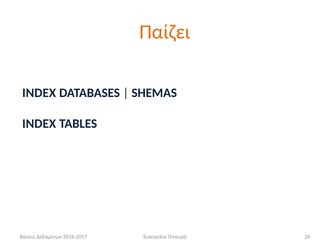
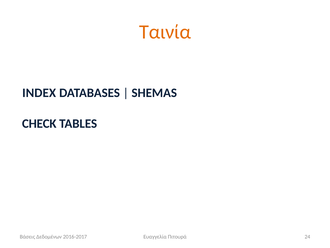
Παίζει: Παίζει -> Ταινία
INDEX at (39, 123): INDEX -> CHECK
